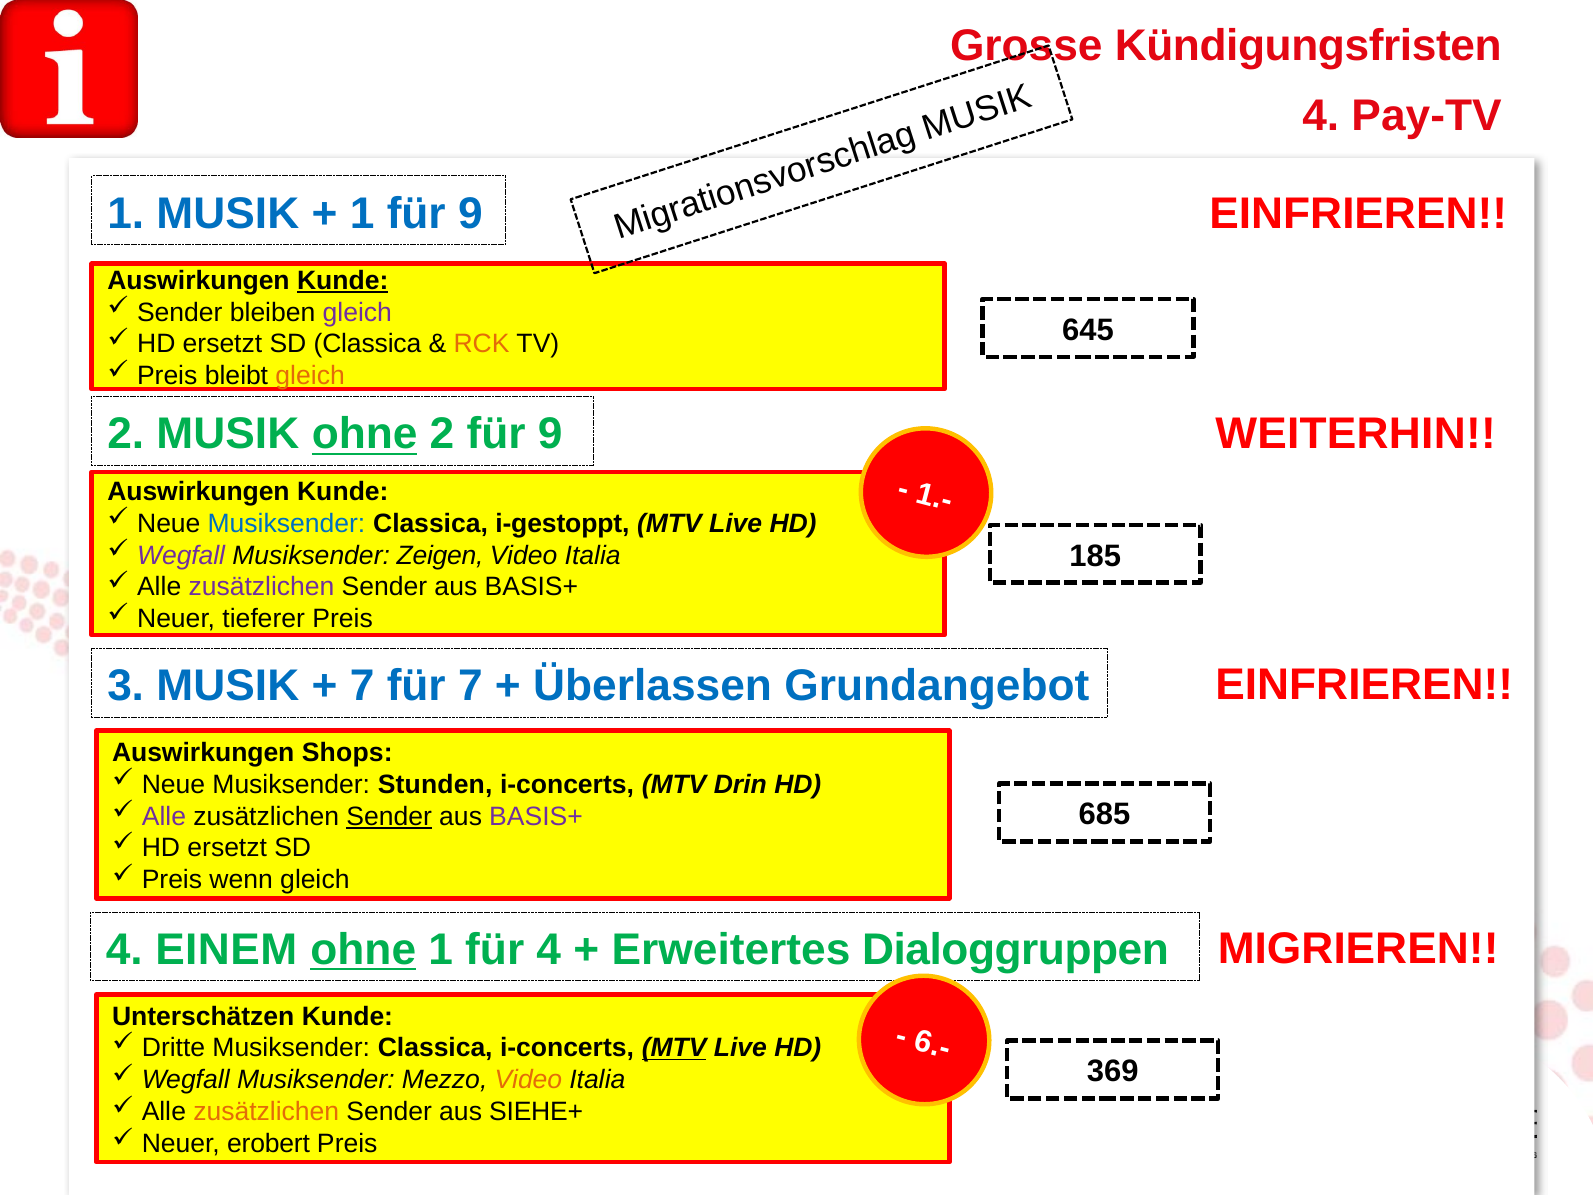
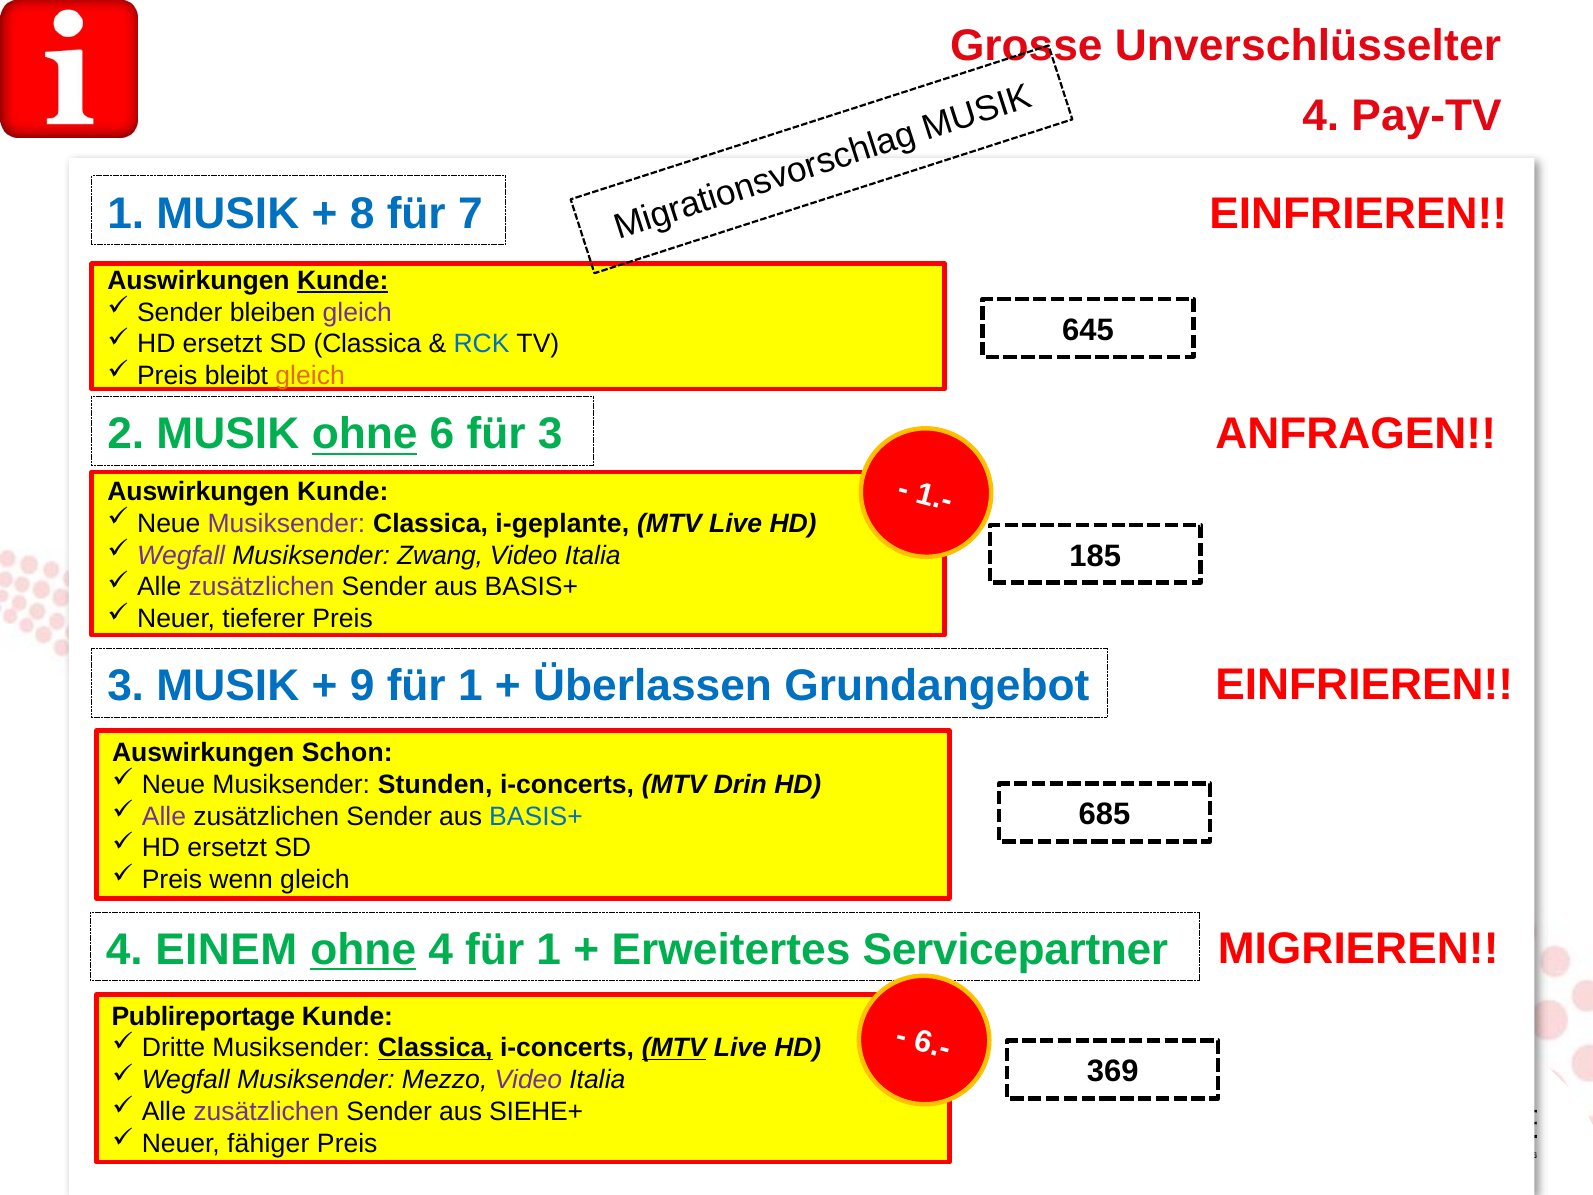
Kündigungsfristen: Kündigungsfristen -> Unverschlüsselter
1 at (362, 213): 1 -> 8
9 at (470, 213): 9 -> 7
RCK colour: orange -> blue
ohne 2: 2 -> 6
9 at (550, 434): 9 -> 3
WEITERHIN: WEITERHIN -> ANFRAGEN
Musiksender at (286, 523) colour: blue -> purple
i-gestoppt: i-gestoppt -> i-geplante
Zeigen: Zeigen -> Zwang
7 at (362, 686): 7 -> 9
7 at (470, 686): 7 -> 1
Shops: Shops -> Schon
Sender at (389, 816) underline: present -> none
BASIS+ at (536, 816) colour: purple -> blue
ohne 1: 1 -> 4
4 at (549, 949): 4 -> 1
Dialoggruppen: Dialoggruppen -> Servicepartner
Unterschätzen: Unterschätzen -> Publireportage
Classica at (435, 1048) underline: none -> present
Video at (528, 1080) colour: orange -> purple
zusätzlichen at (266, 1112) colour: orange -> purple
erobert: erobert -> fähiger
